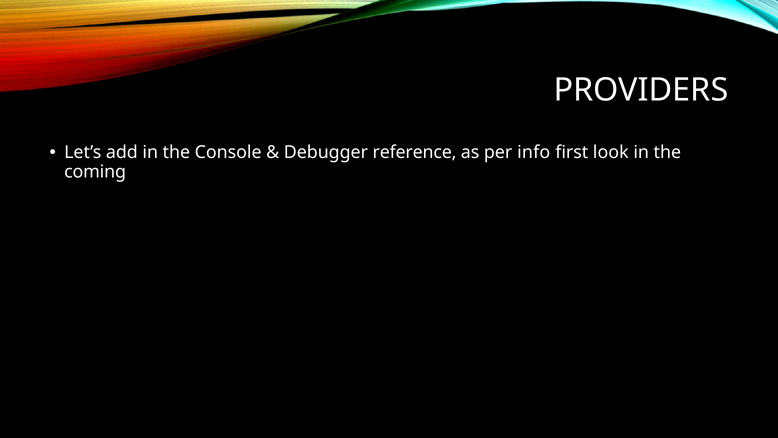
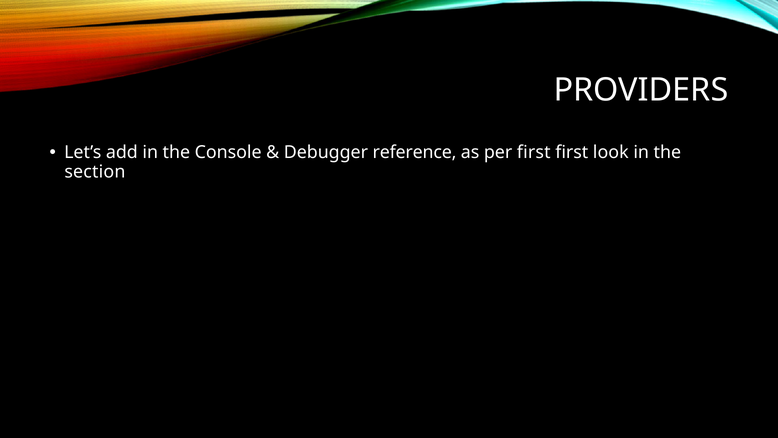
per info: info -> first
coming: coming -> section
